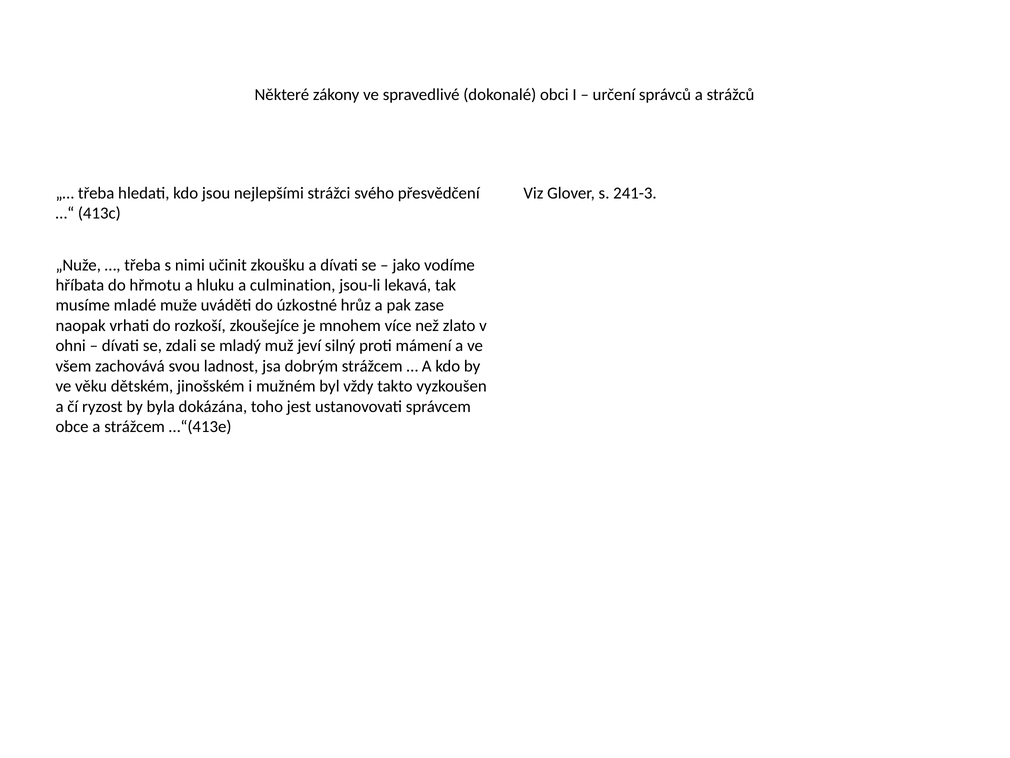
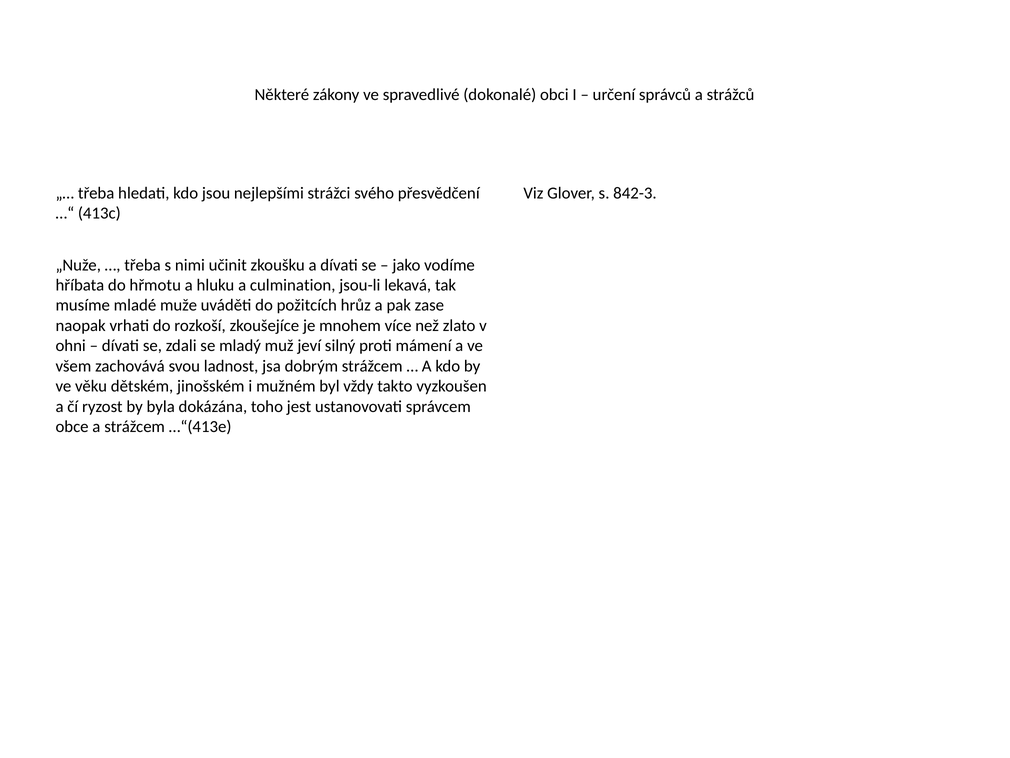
241-3: 241-3 -> 842-3
úzkostné: úzkostné -> požitcích
